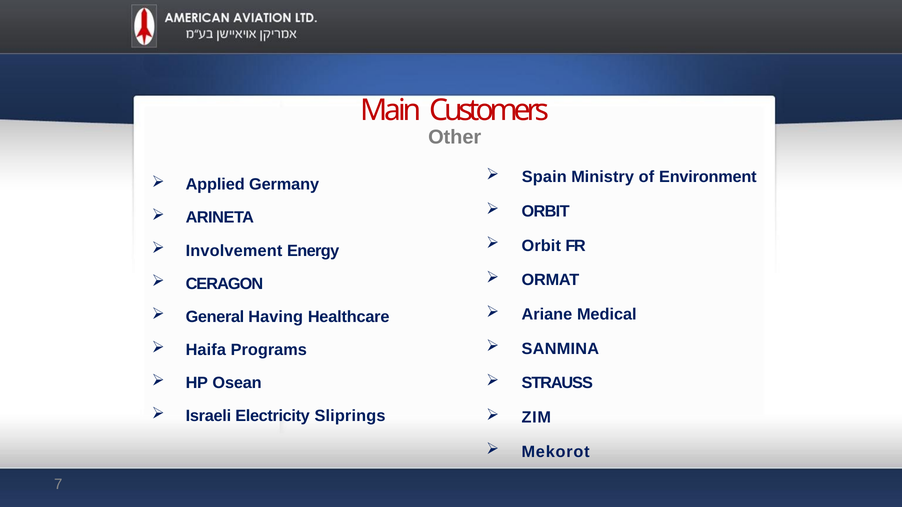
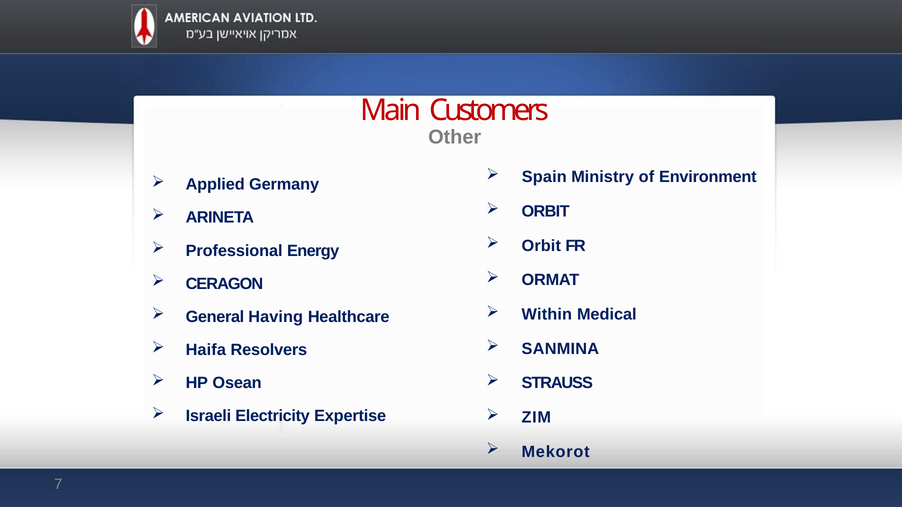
Involvement: Involvement -> Professional
Ariane: Ariane -> Within
Programs: Programs -> Resolvers
Sliprings: Sliprings -> Expertise
